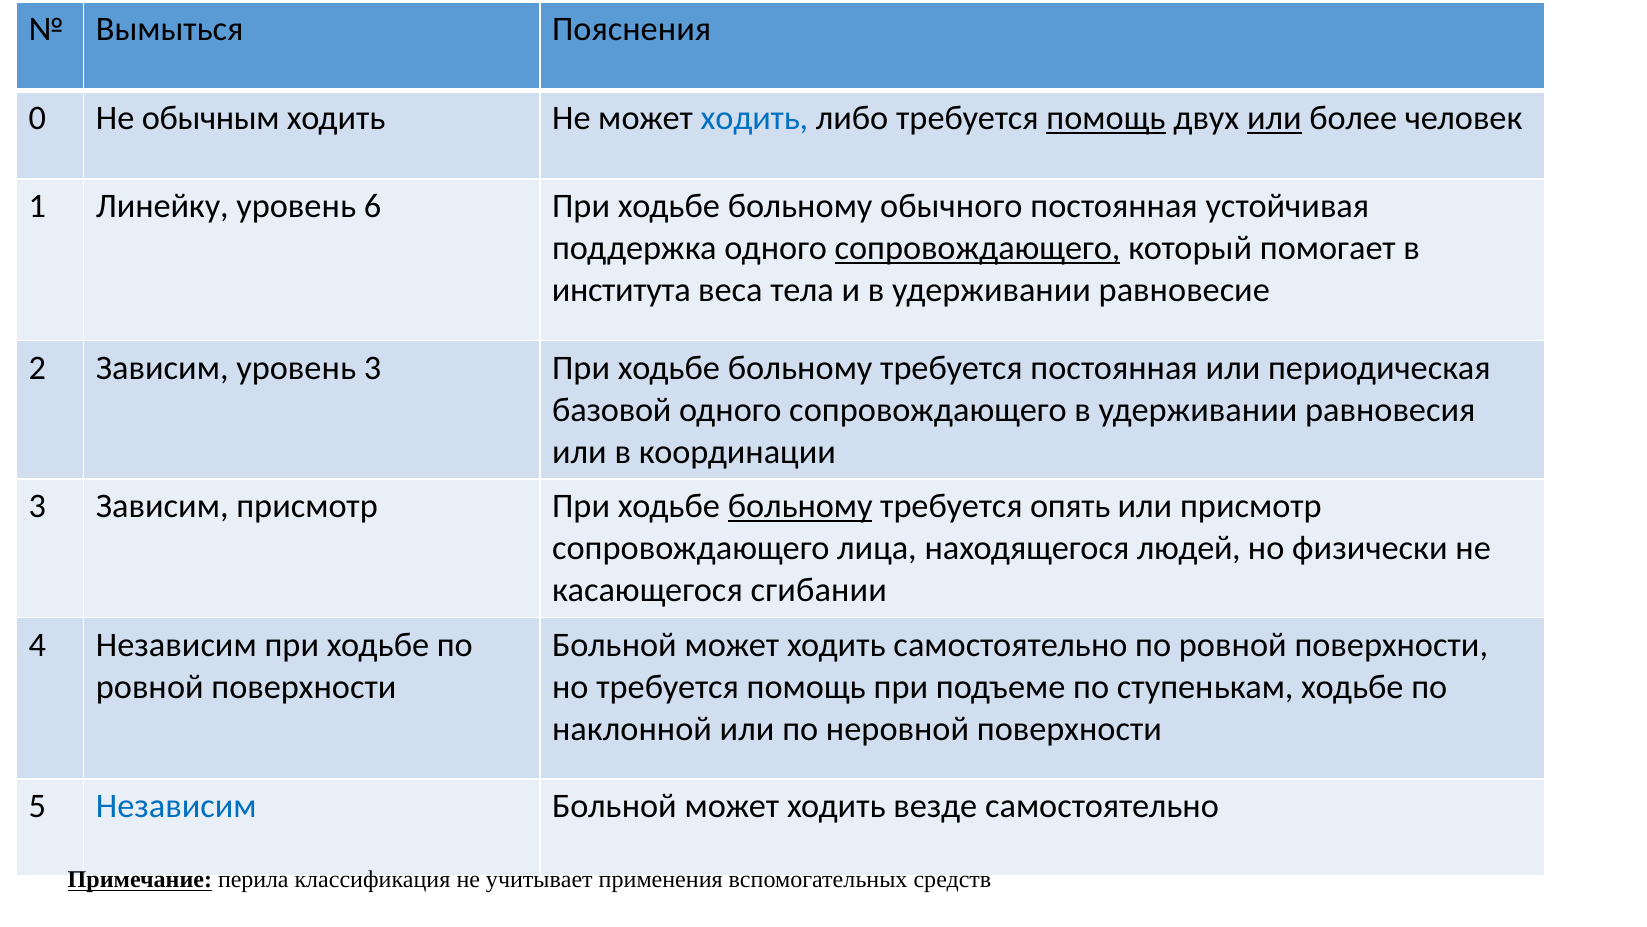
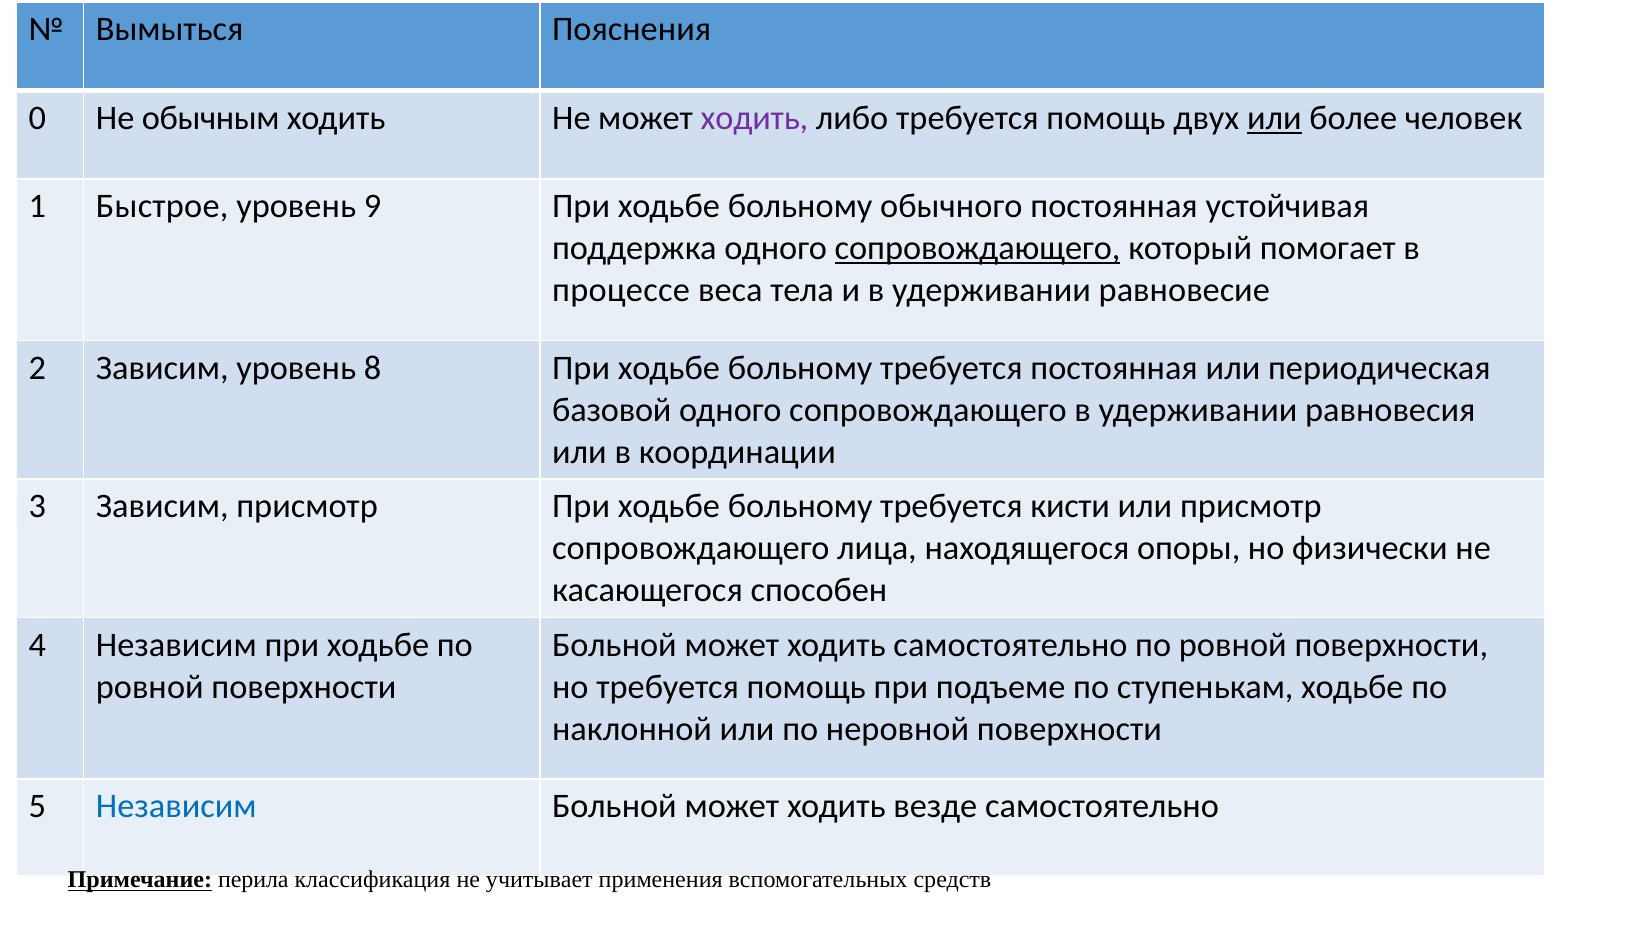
ходить at (754, 118) colour: blue -> purple
помощь at (1106, 118) underline: present -> none
Линейку: Линейку -> Быстрое
6: 6 -> 9
института: института -> процессе
уровень 3: 3 -> 8
больному at (800, 506) underline: present -> none
опять: опять -> кисти
людей: людей -> опоры
сгибании: сгибании -> способен
